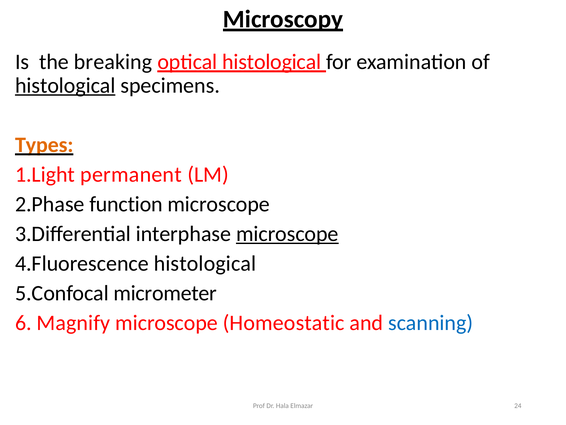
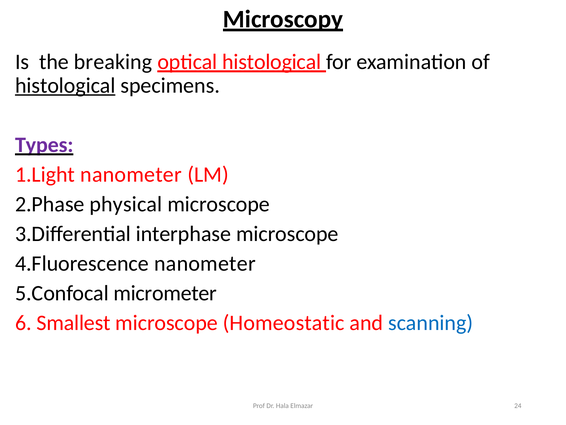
Types colour: orange -> purple
permanent at (131, 174): permanent -> nanometer
function: function -> physical
microscope at (287, 234) underline: present -> none
histological at (205, 263): histological -> nanometer
Magnify: Magnify -> Smallest
